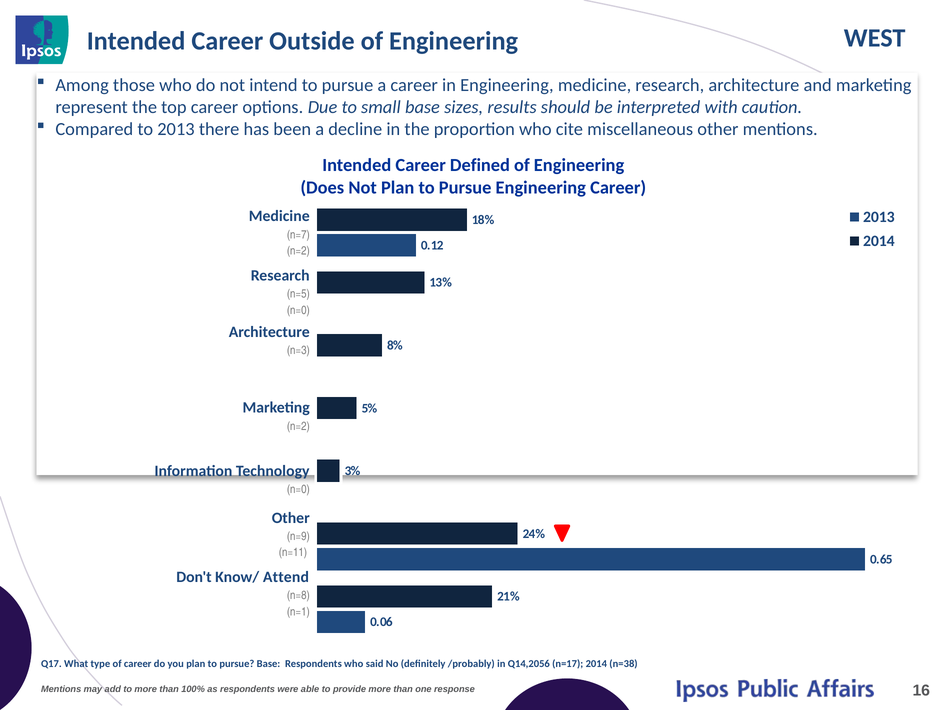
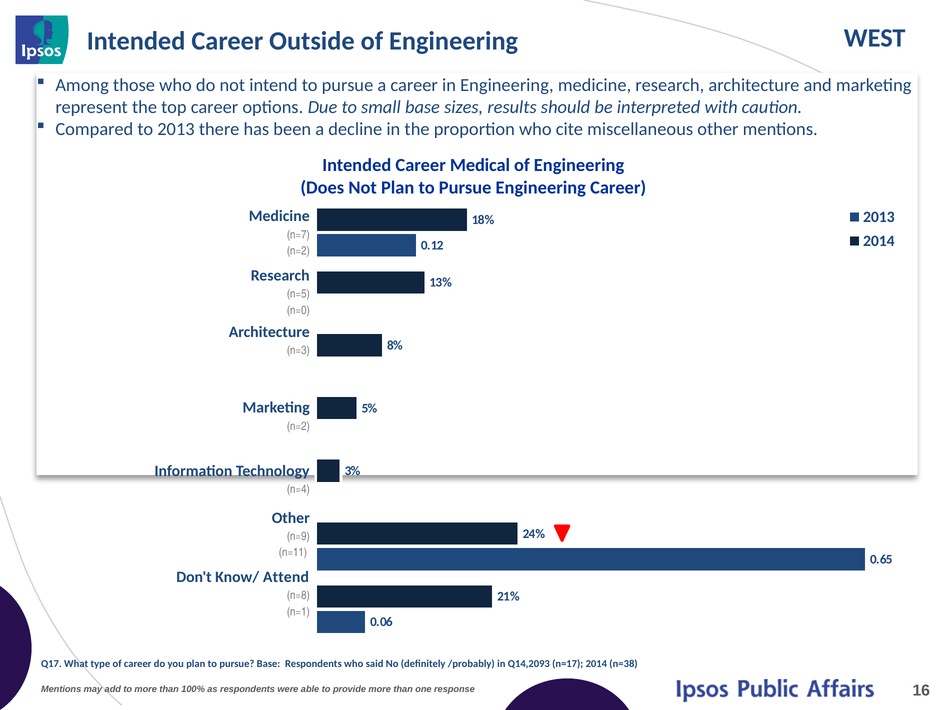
Defined: Defined -> Medical
n=0 at (298, 490): n=0 -> n=4
Q14,2056: Q14,2056 -> Q14,2093
